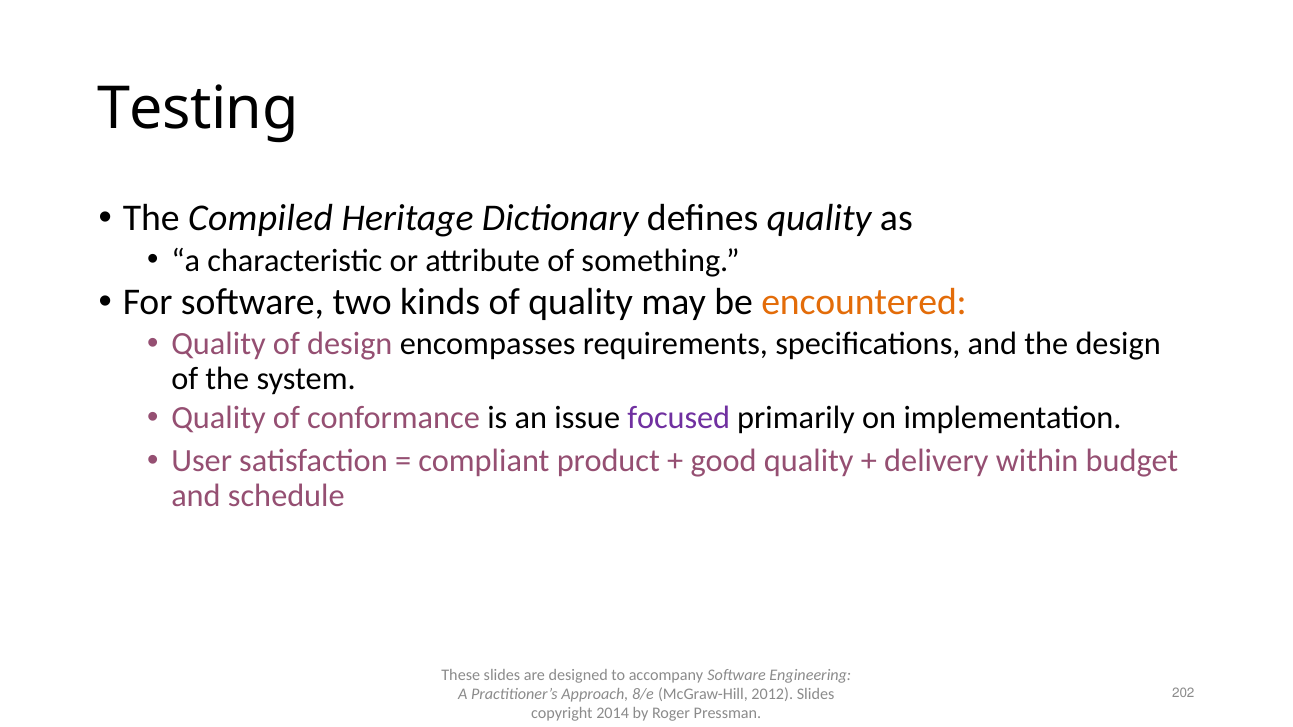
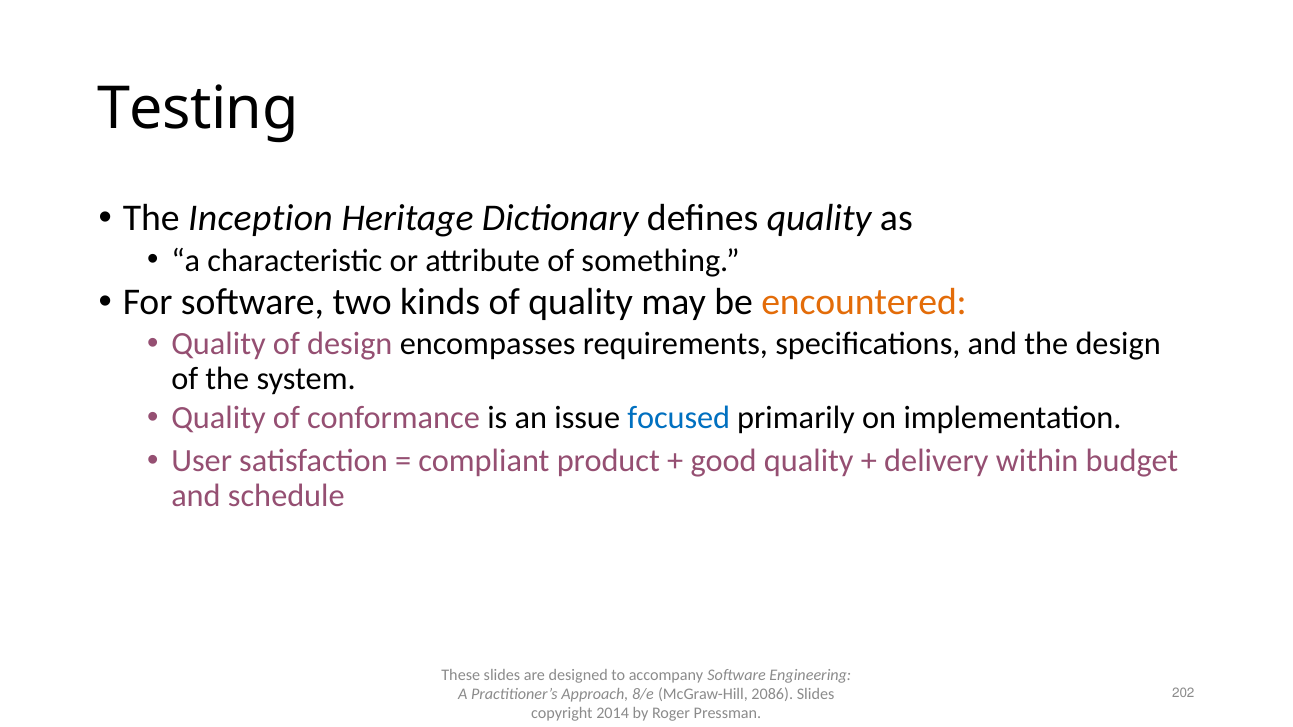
Compiled: Compiled -> Inception
focused colour: purple -> blue
2012: 2012 -> 2086
